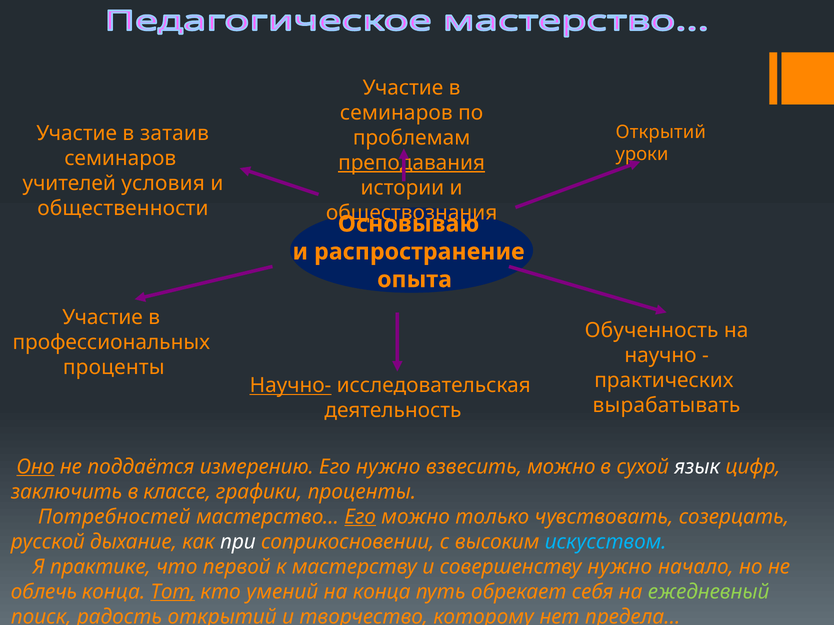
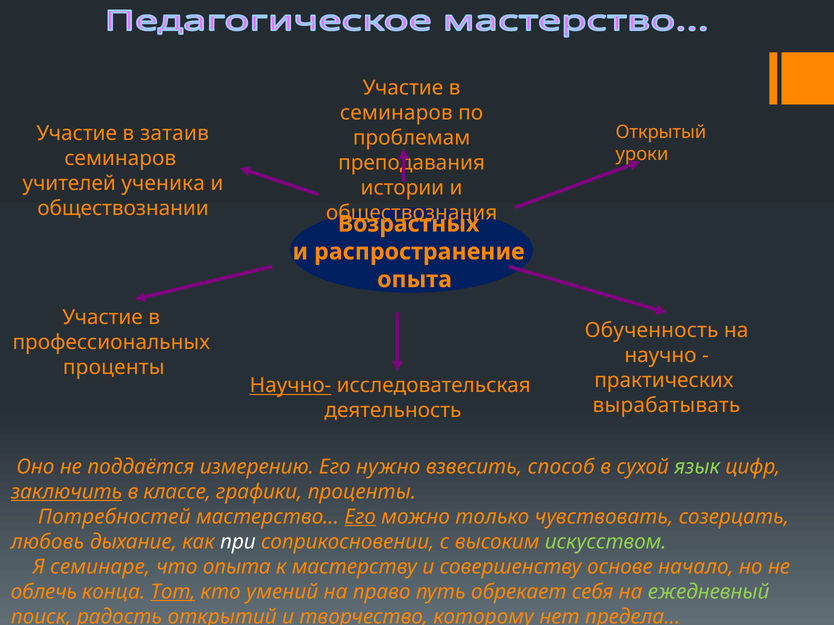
Открытий at (661, 132): Открытий -> Открытый
преподавания underline: present -> none
условия: условия -> ученика
общественности: общественности -> обществознании
Основываю: Основываю -> Возрастных
Оно underline: present -> none
взвесить можно: можно -> способ
язык colour: white -> light green
заключить underline: none -> present
русской: русской -> любовь
искусством colour: light blue -> light green
практике: практике -> семинаре
что первой: первой -> опыта
совершенству нужно: нужно -> основе
на конца: конца -> право
